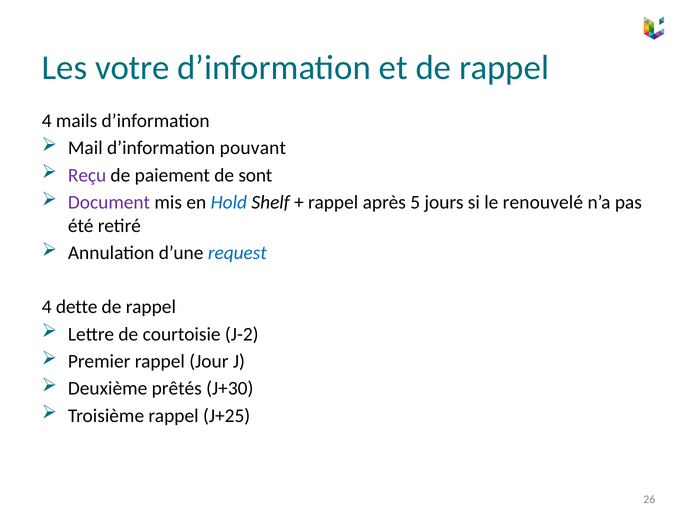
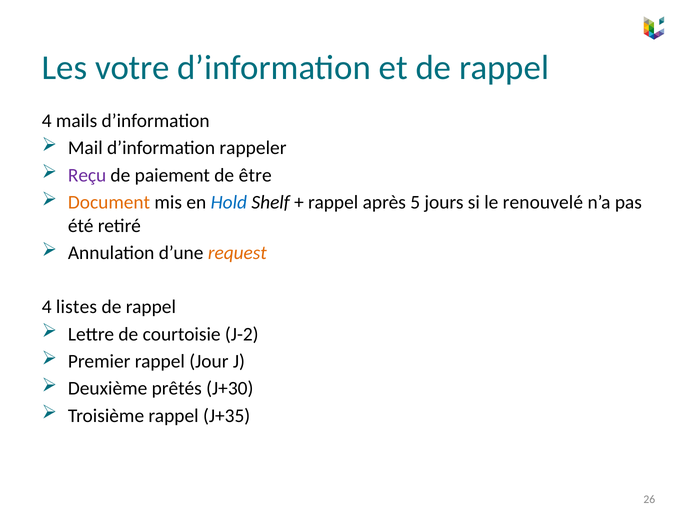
pouvant: pouvant -> rappeler
sont: sont -> être
Document colour: purple -> orange
request colour: blue -> orange
dette: dette -> listes
J+25: J+25 -> J+35
